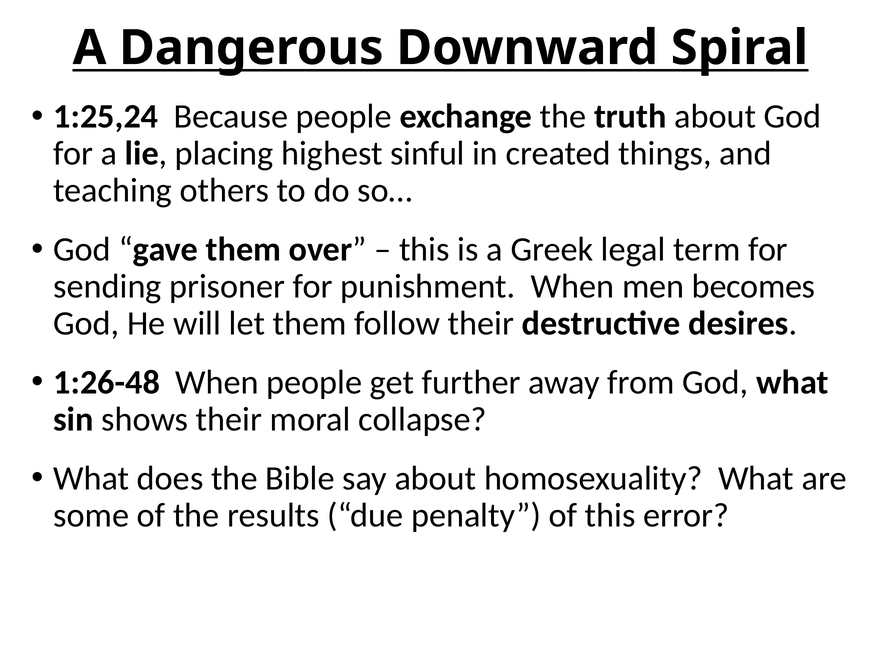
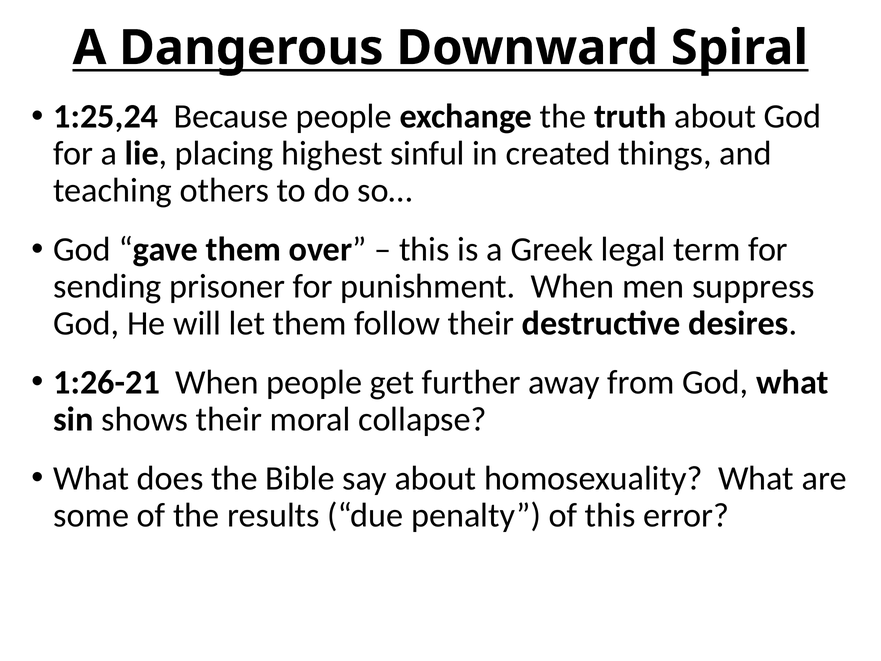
becomes: becomes -> suppress
1:26-48: 1:26-48 -> 1:26-21
